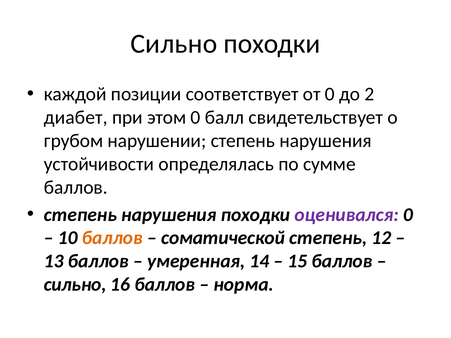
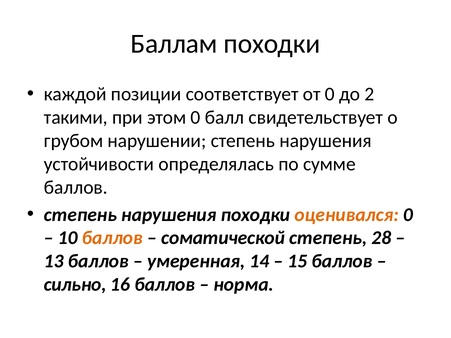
Сильно at (174, 44): Сильно -> Баллам
диабет: диабет -> такими
оценивался colour: purple -> orange
12: 12 -> 28
